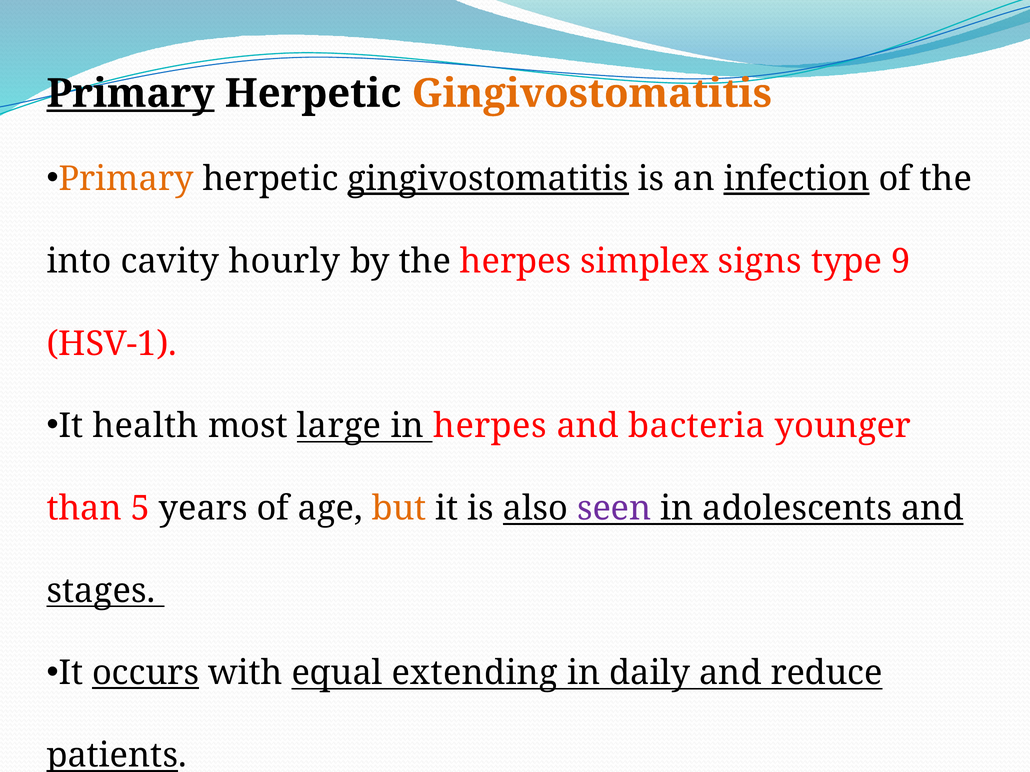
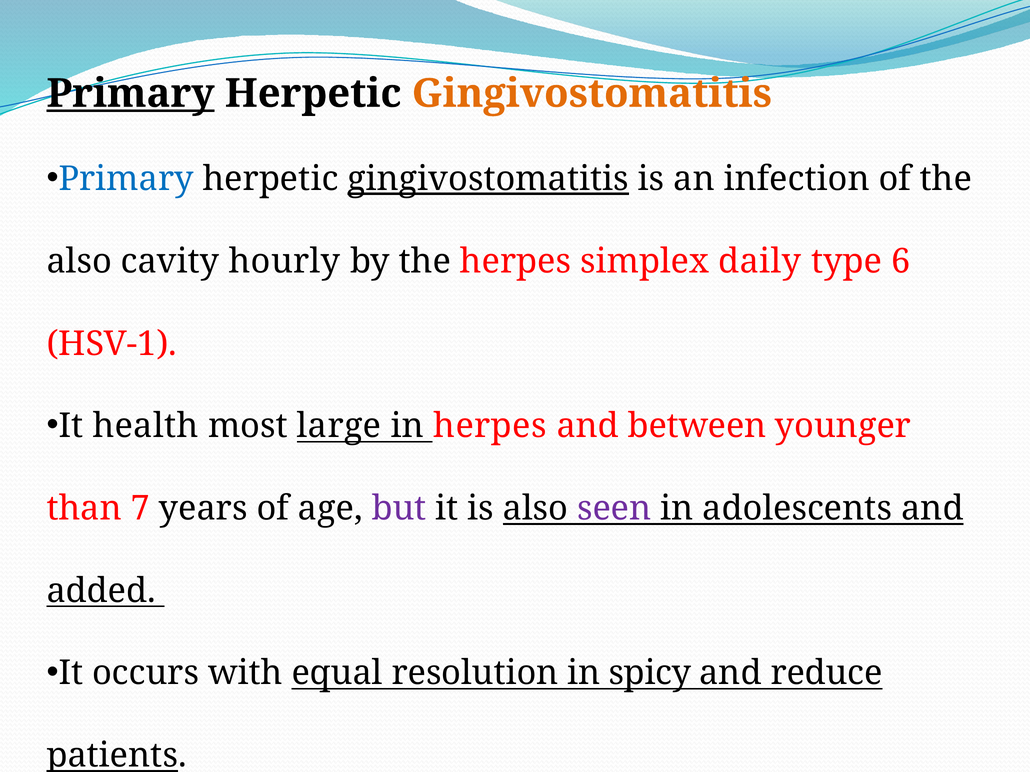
Primary at (126, 179) colour: orange -> blue
infection underline: present -> none
into at (79, 262): into -> also
signs: signs -> daily
9: 9 -> 6
bacteria: bacteria -> between
5: 5 -> 7
but colour: orange -> purple
stages: stages -> added
occurs underline: present -> none
extending: extending -> resolution
daily: daily -> spicy
